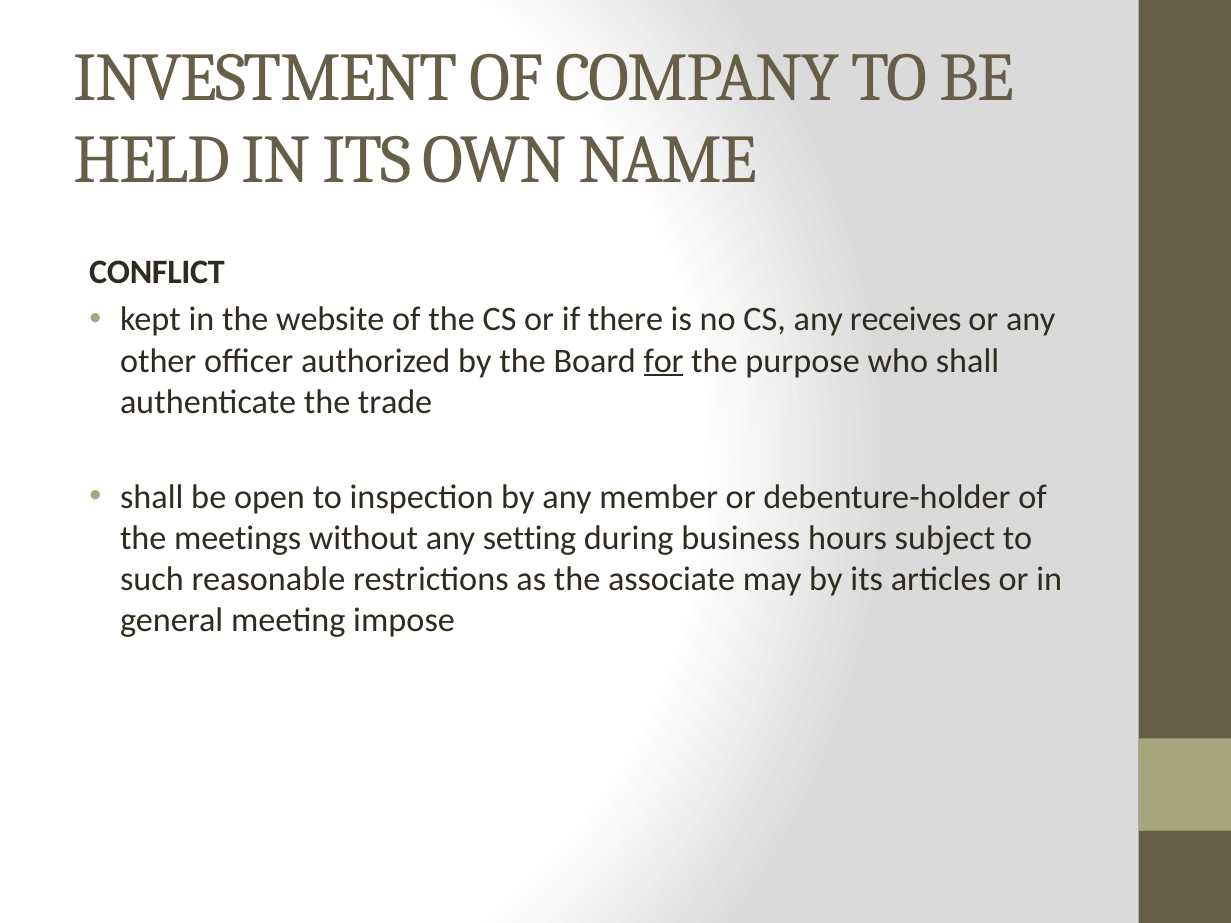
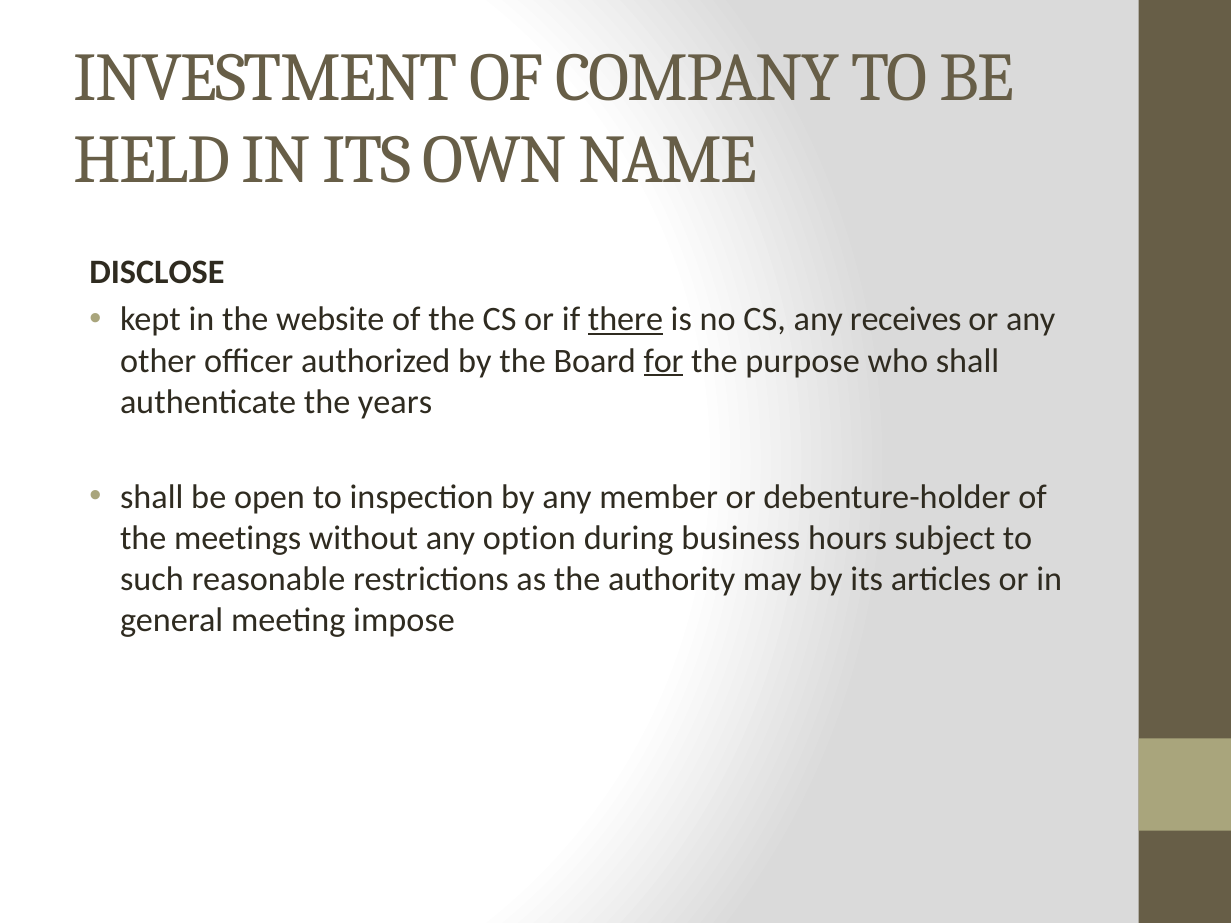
CONFLICT: CONFLICT -> DISCLOSE
there underline: none -> present
trade: trade -> years
setting: setting -> option
associate: associate -> authority
